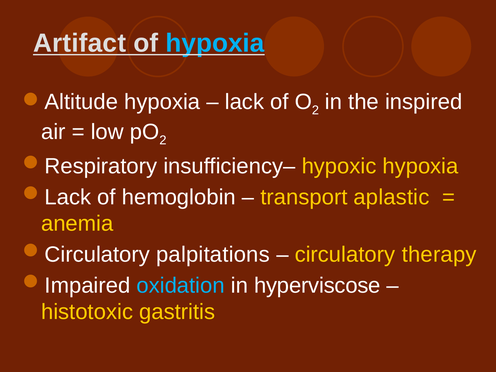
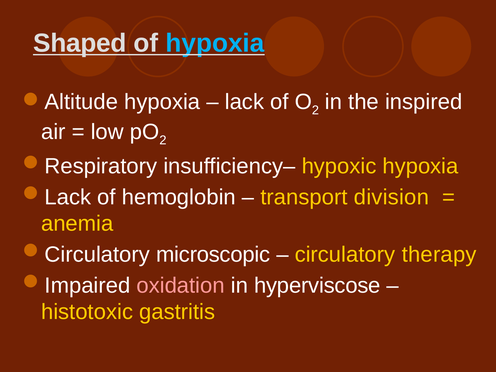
Artifact: Artifact -> Shaped
aplastic: aplastic -> division
palpitations: palpitations -> microscopic
oxidation colour: light blue -> pink
